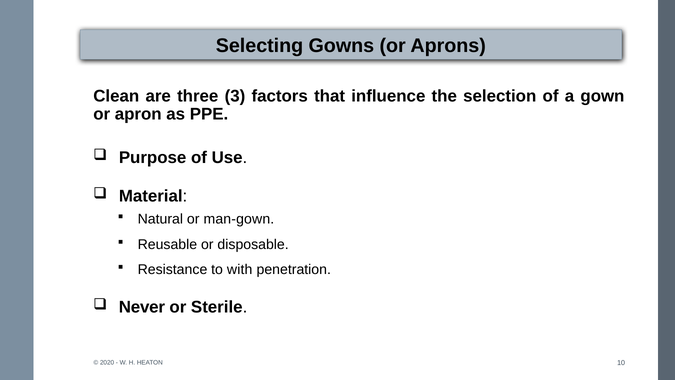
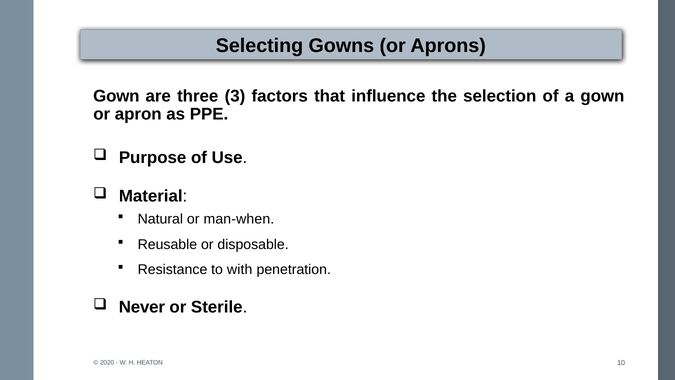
Clean at (116, 96): Clean -> Gown
man-gown: man-gown -> man-when
